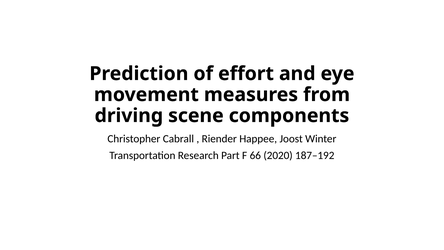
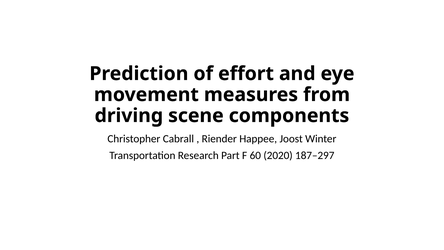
66: 66 -> 60
187–192: 187–192 -> 187–297
